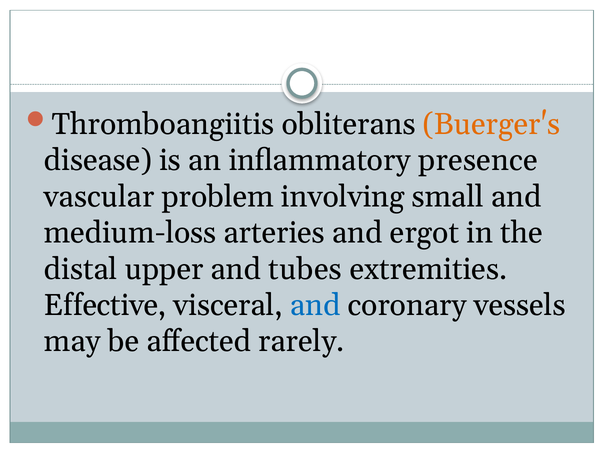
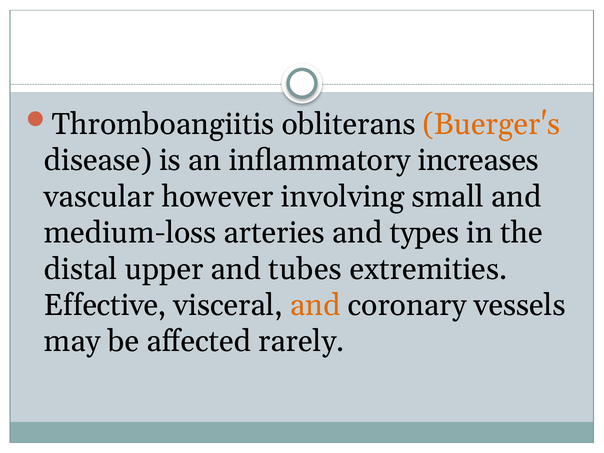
presence: presence -> increases
problem: problem -> however
ergot: ergot -> types
and at (315, 305) colour: blue -> orange
